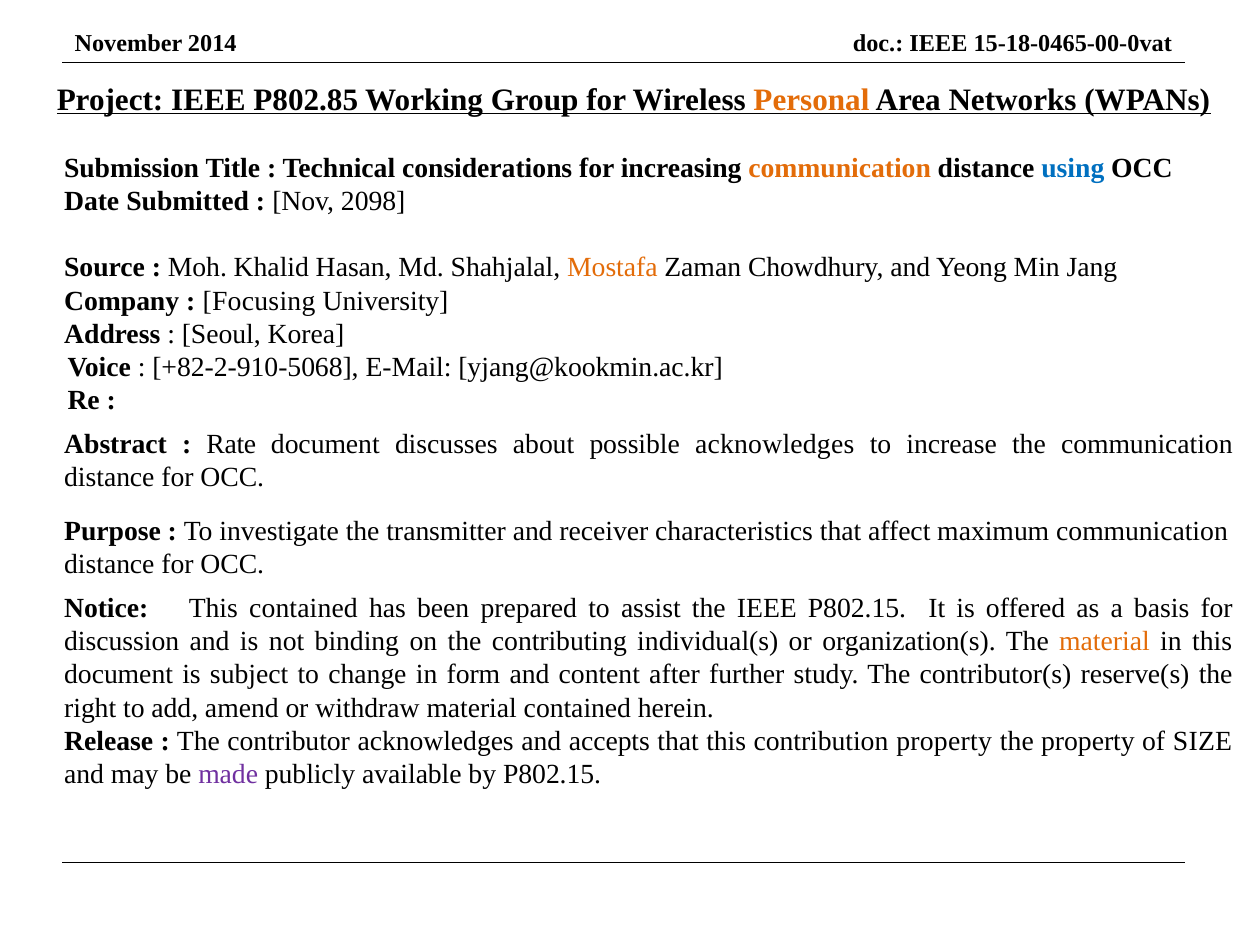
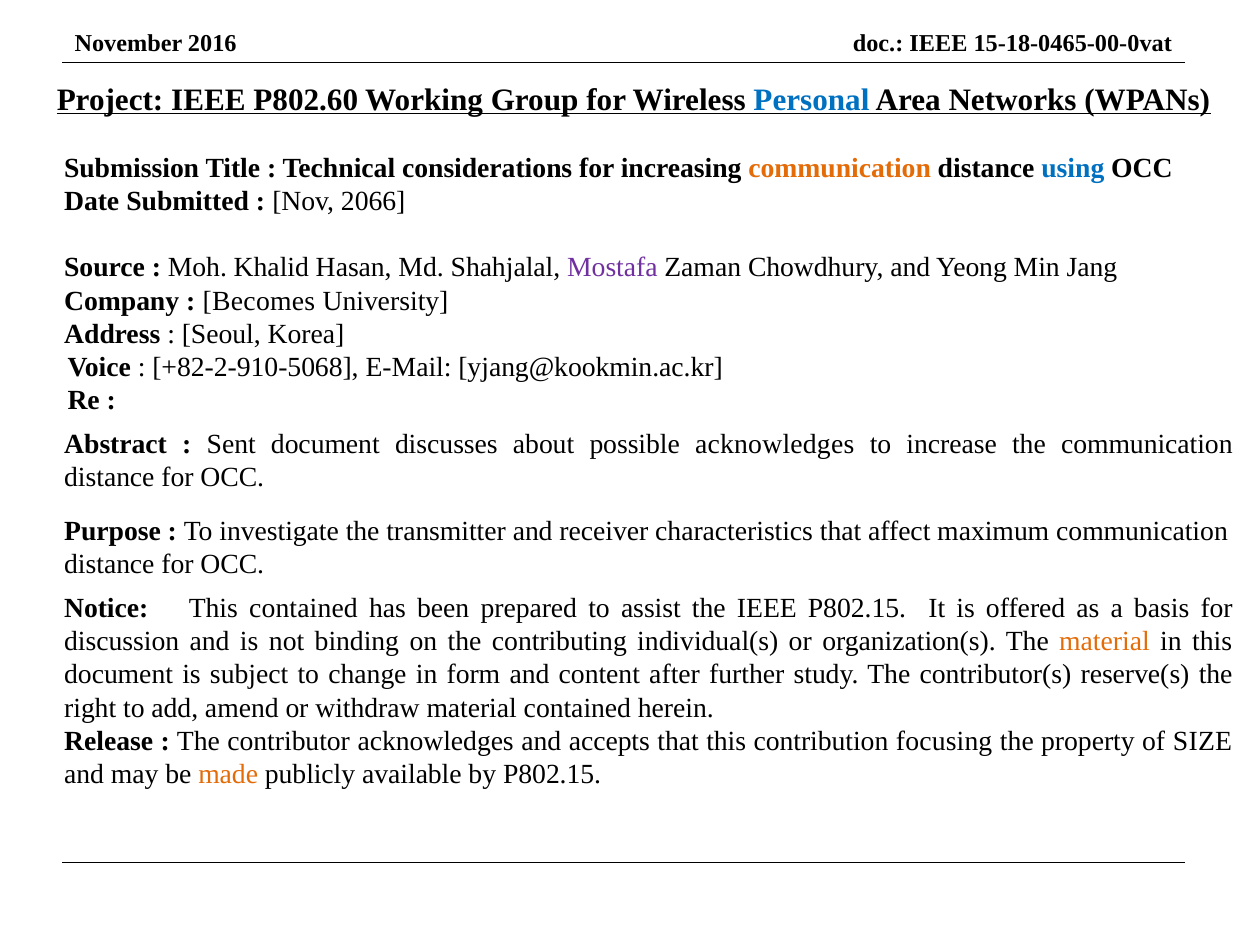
2014: 2014 -> 2016
P802.85: P802.85 -> P802.60
Personal colour: orange -> blue
2098: 2098 -> 2066
Mostafa colour: orange -> purple
Focusing: Focusing -> Becomes
Rate: Rate -> Sent
contribution property: property -> focusing
made colour: purple -> orange
